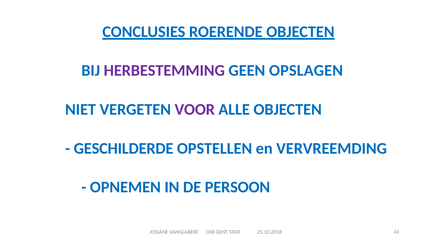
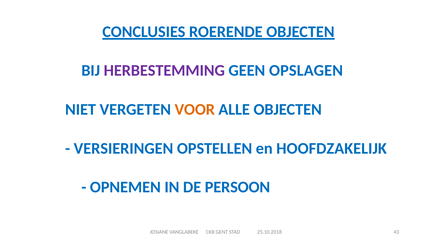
VOOR colour: purple -> orange
GESCHILDERDE: GESCHILDERDE -> VERSIERINGEN
VERVREEMDING: VERVREEMDING -> HOOFDZAKELIJK
